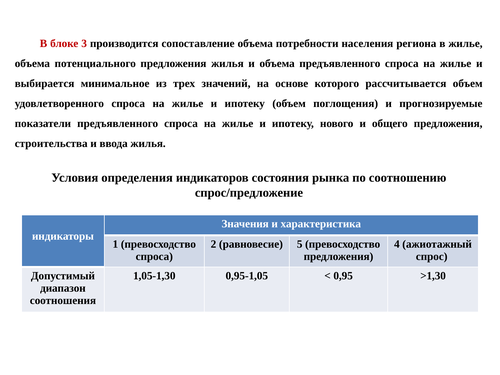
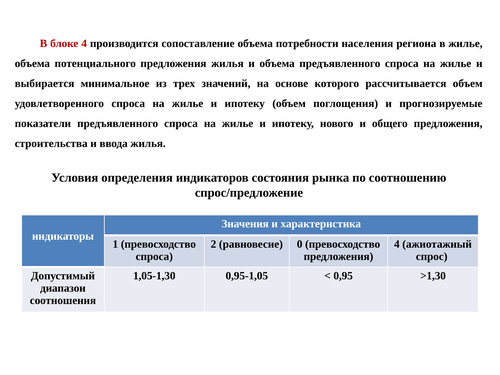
блоке 3: 3 -> 4
5: 5 -> 0
